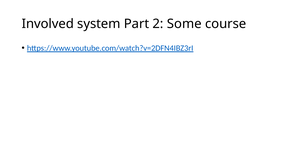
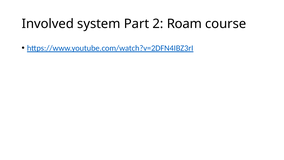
Some: Some -> Roam
